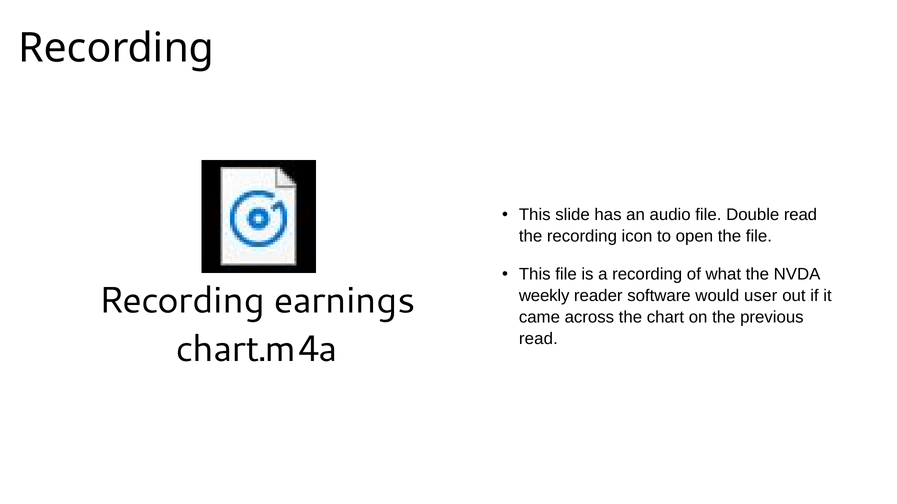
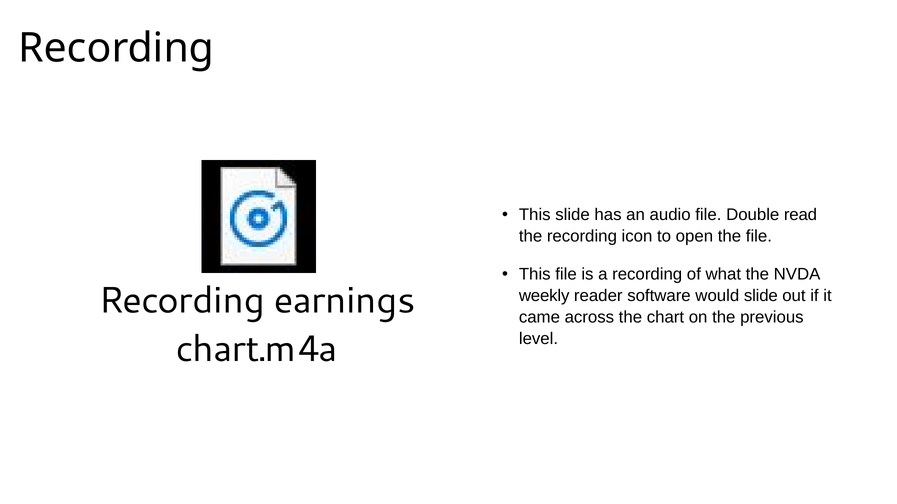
would user: user -> slide
read at (538, 339): read -> level
